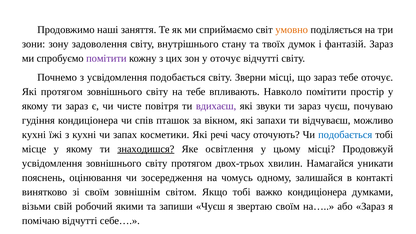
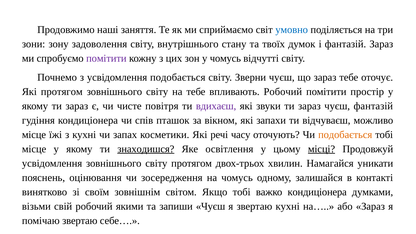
умовно colour: orange -> blue
у оточує: оточує -> чомусь
Зверни місці: місці -> чуєш
впливають Навколо: Навколо -> Робочий
чуєш почуваю: почуваю -> фантазій
кухні at (34, 135): кухні -> місце
подобається at (345, 135) colour: blue -> orange
місці at (321, 149) underline: none -> present
звертаю своїм: своїм -> кухні
помічаю відчутті: відчутті -> звертаю
